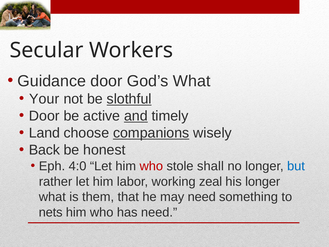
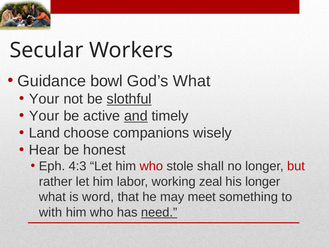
Guidance door: door -> bowl
Door at (44, 116): Door -> Your
companions underline: present -> none
Back: Back -> Hear
4:0: 4:0 -> 4:3
but colour: blue -> red
them: them -> word
may need: need -> meet
nets: nets -> with
need at (159, 212) underline: none -> present
